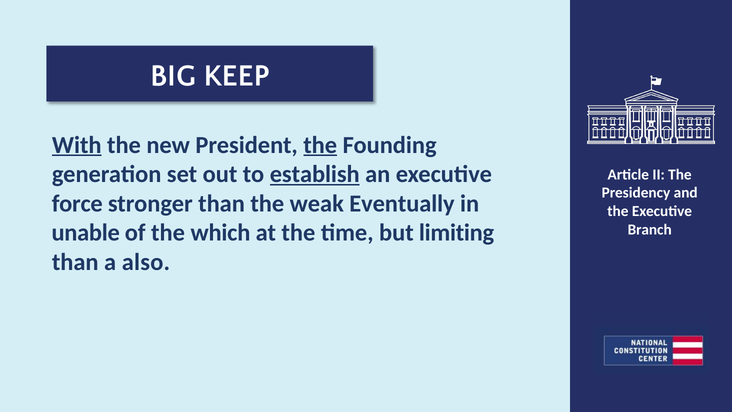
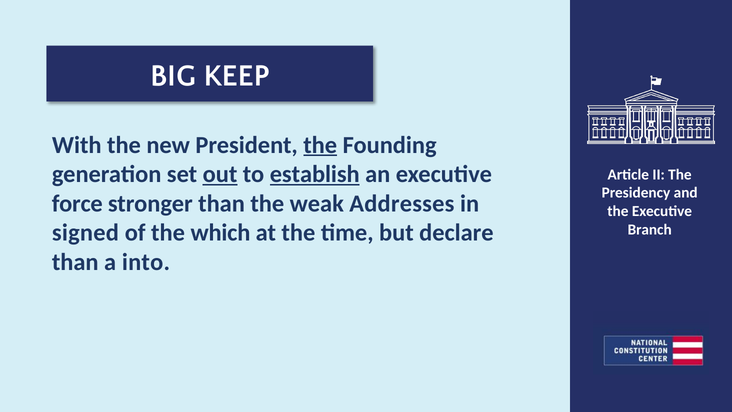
With underline: present -> none
out underline: none -> present
Eventually: Eventually -> Addresses
unable: unable -> signed
limiting: limiting -> declare
also: also -> into
